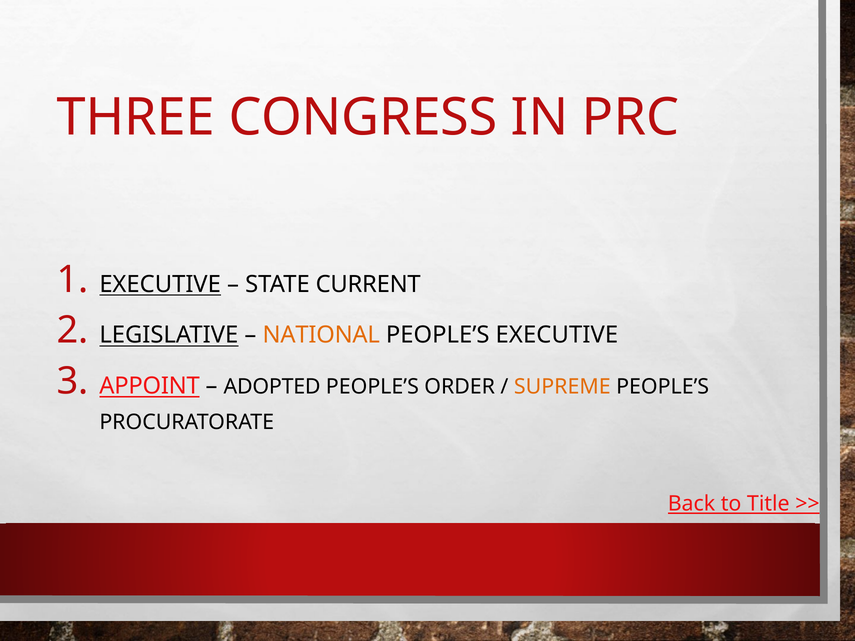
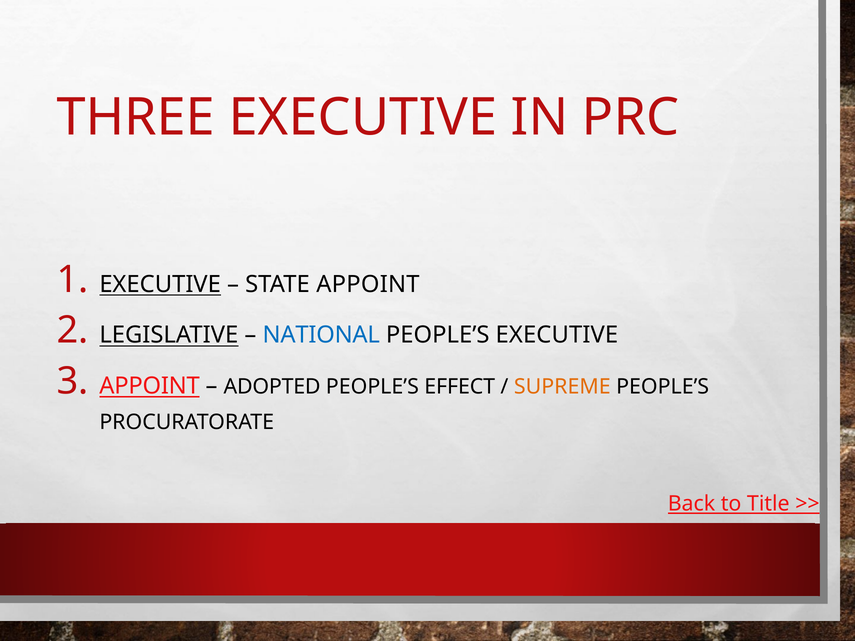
THREE CONGRESS: CONGRESS -> EXECUTIVE
STATE CURRENT: CURRENT -> APPOINT
NATIONAL colour: orange -> blue
ORDER: ORDER -> EFFECT
